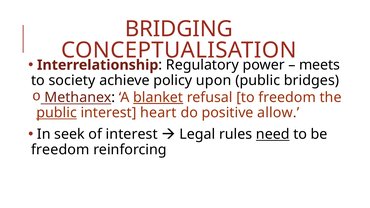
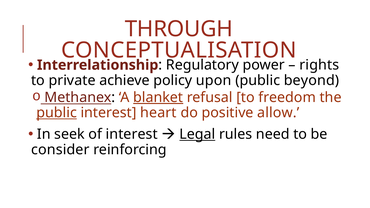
BRIDGING: BRIDGING -> THROUGH
meets: meets -> rights
society: society -> private
bridges: bridges -> beyond
Legal underline: none -> present
need underline: present -> none
freedom at (60, 150): freedom -> consider
